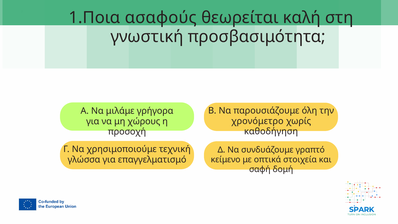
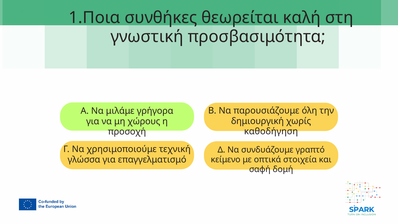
ασαφούς: ασαφούς -> συνθήκες
χρονόμετρο: χρονόμετρο -> δημιουργική
